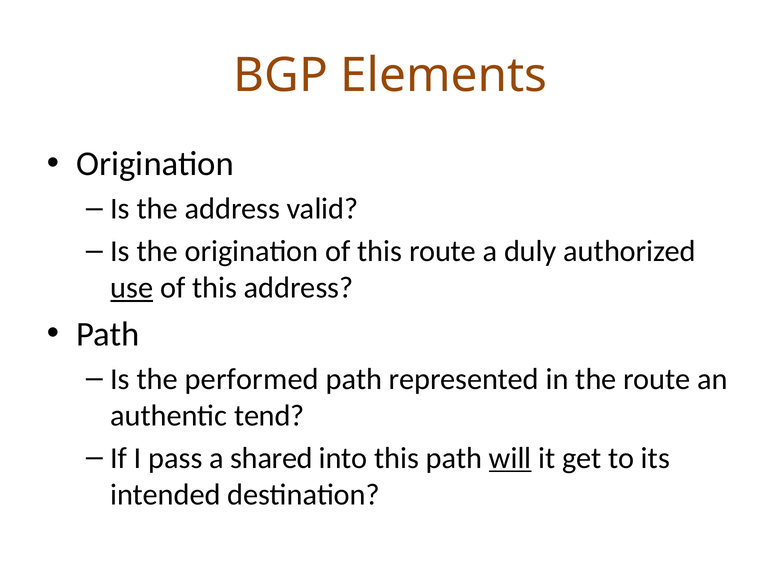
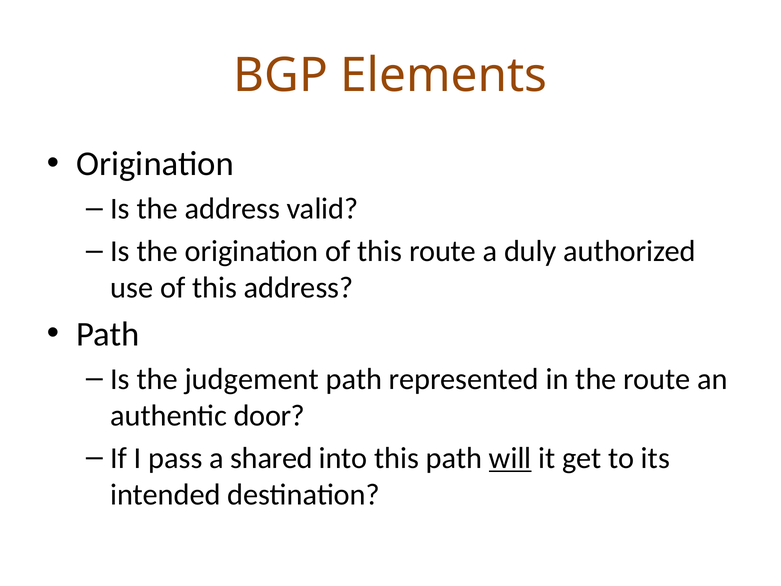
use underline: present -> none
performed: performed -> judgement
tend: tend -> door
